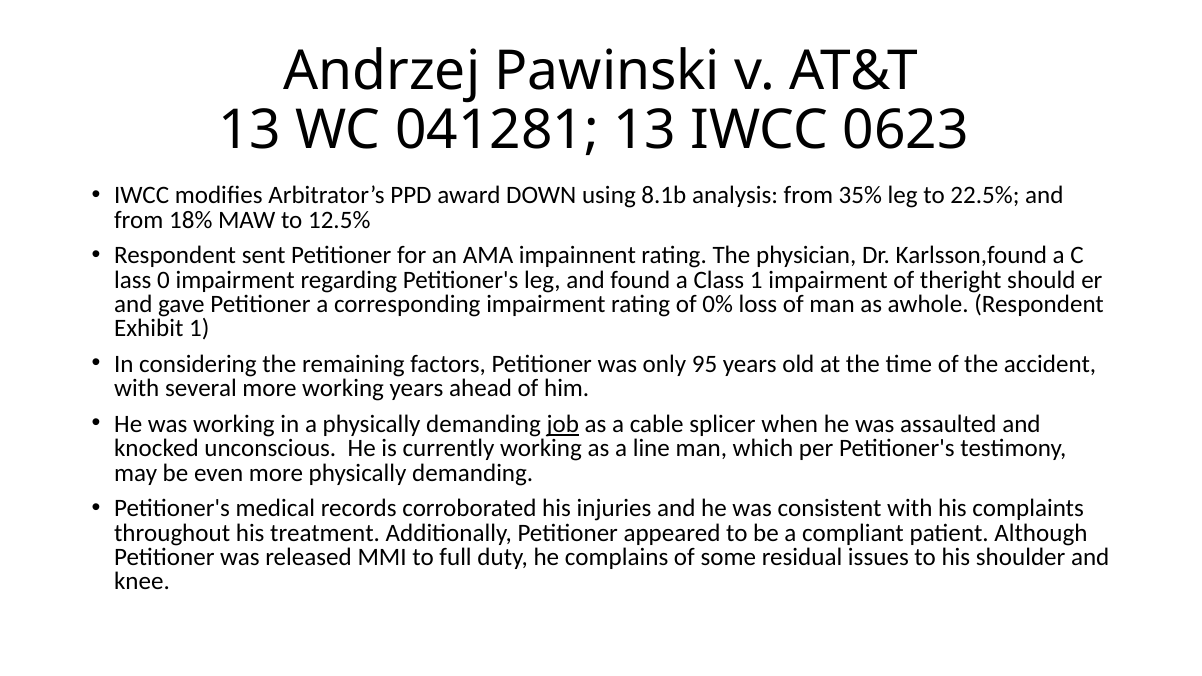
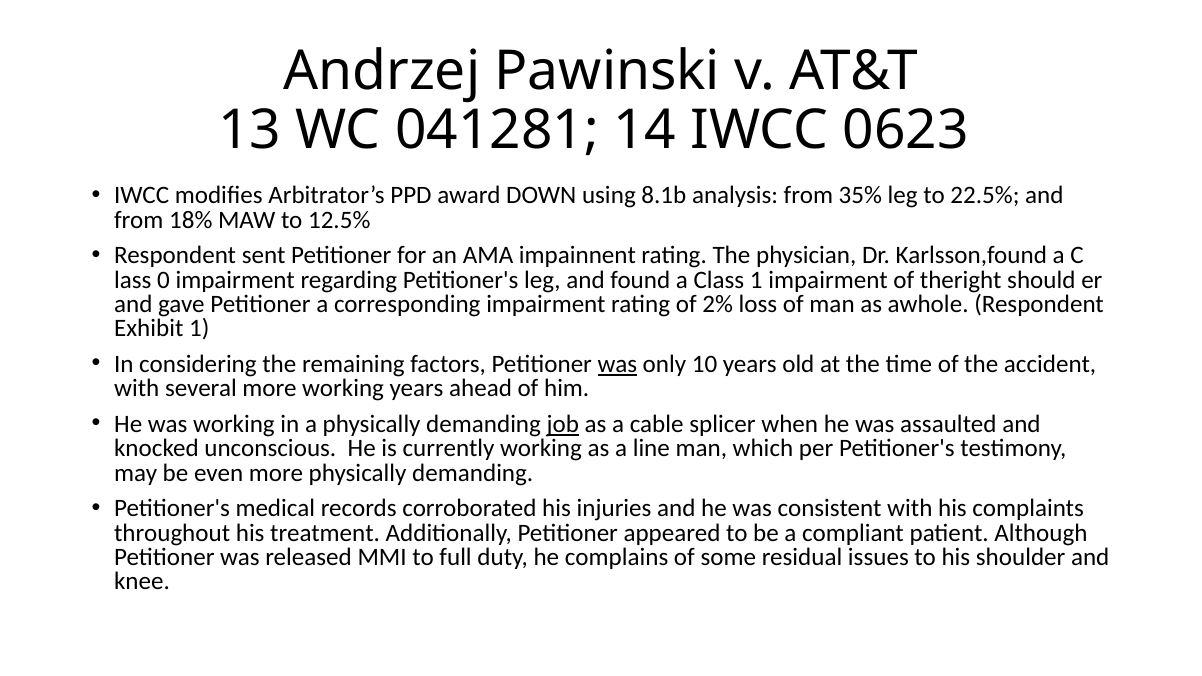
041281 13: 13 -> 14
0%: 0% -> 2%
was at (617, 364) underline: none -> present
95: 95 -> 10
